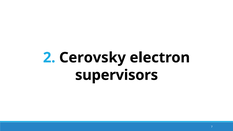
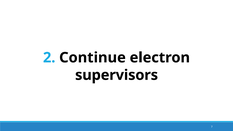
Cerovsky: Cerovsky -> Continue
